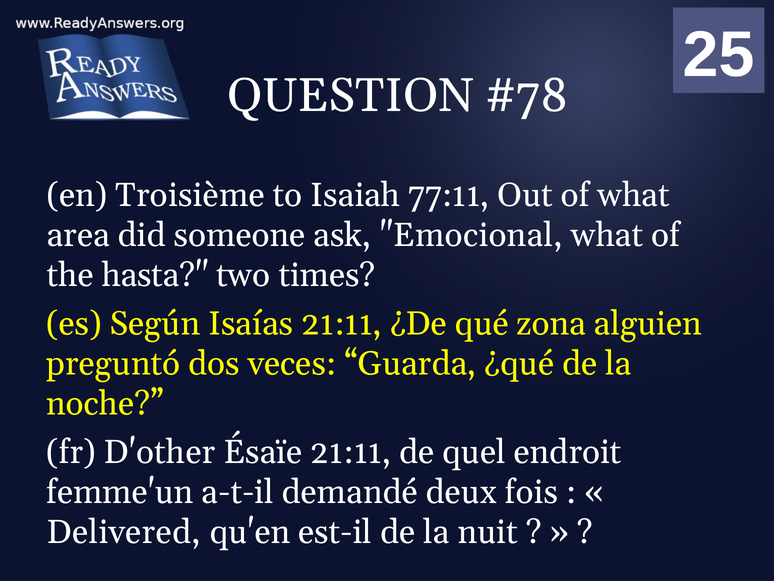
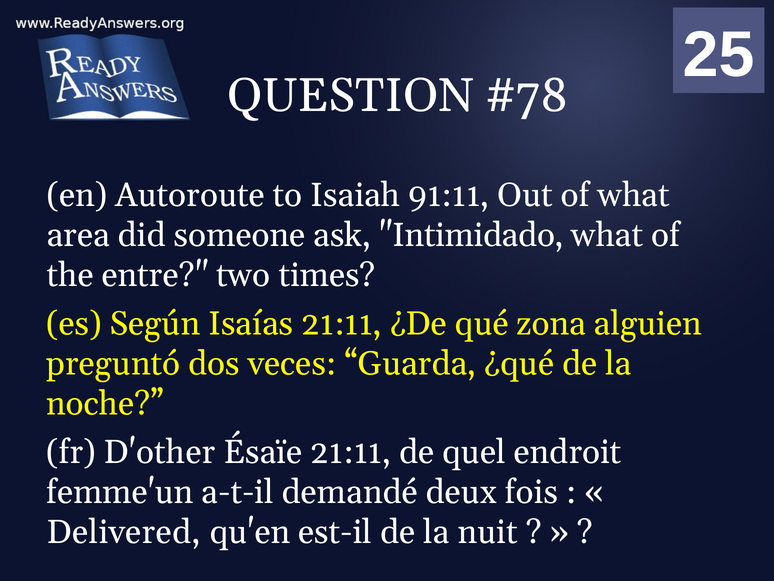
Troisième: Troisième -> Autoroute
77:11: 77:11 -> 91:11
Emocional: Emocional -> Intimidado
hasta: hasta -> entre
